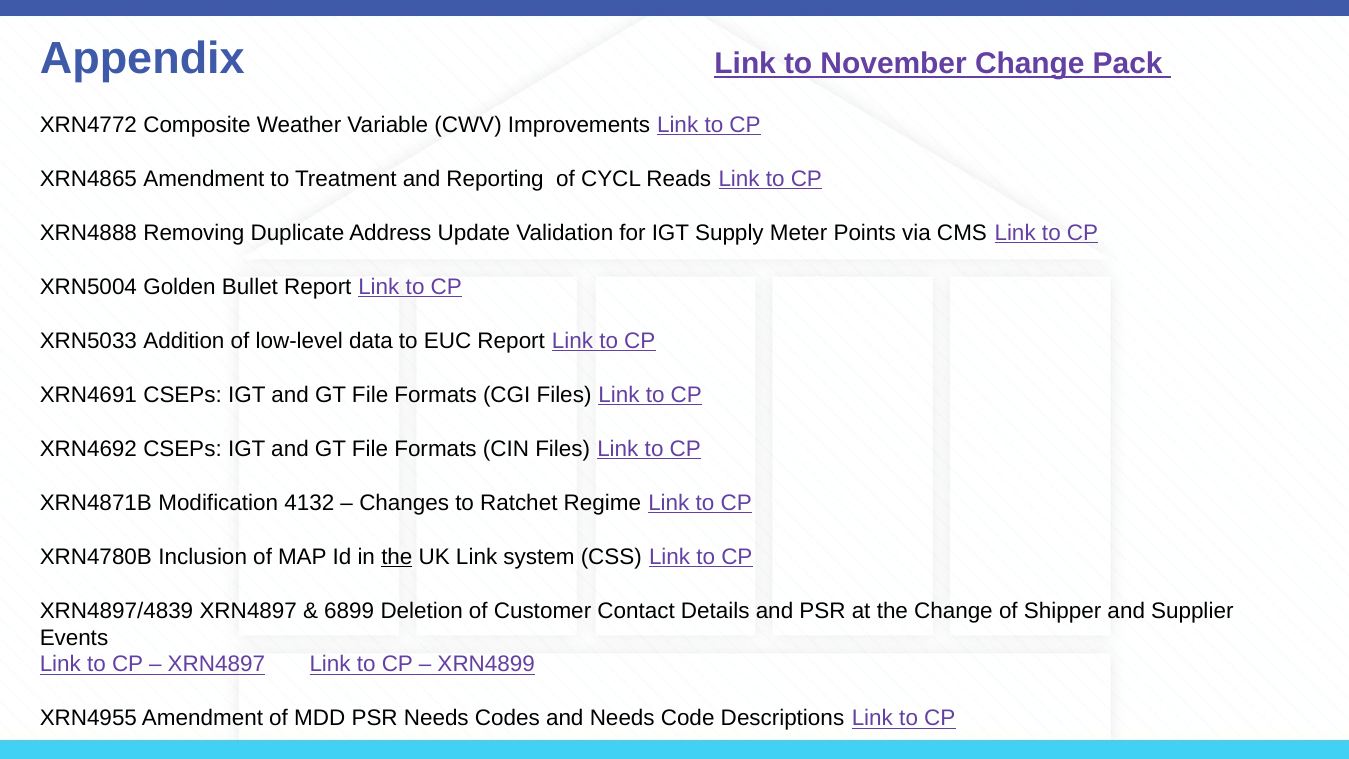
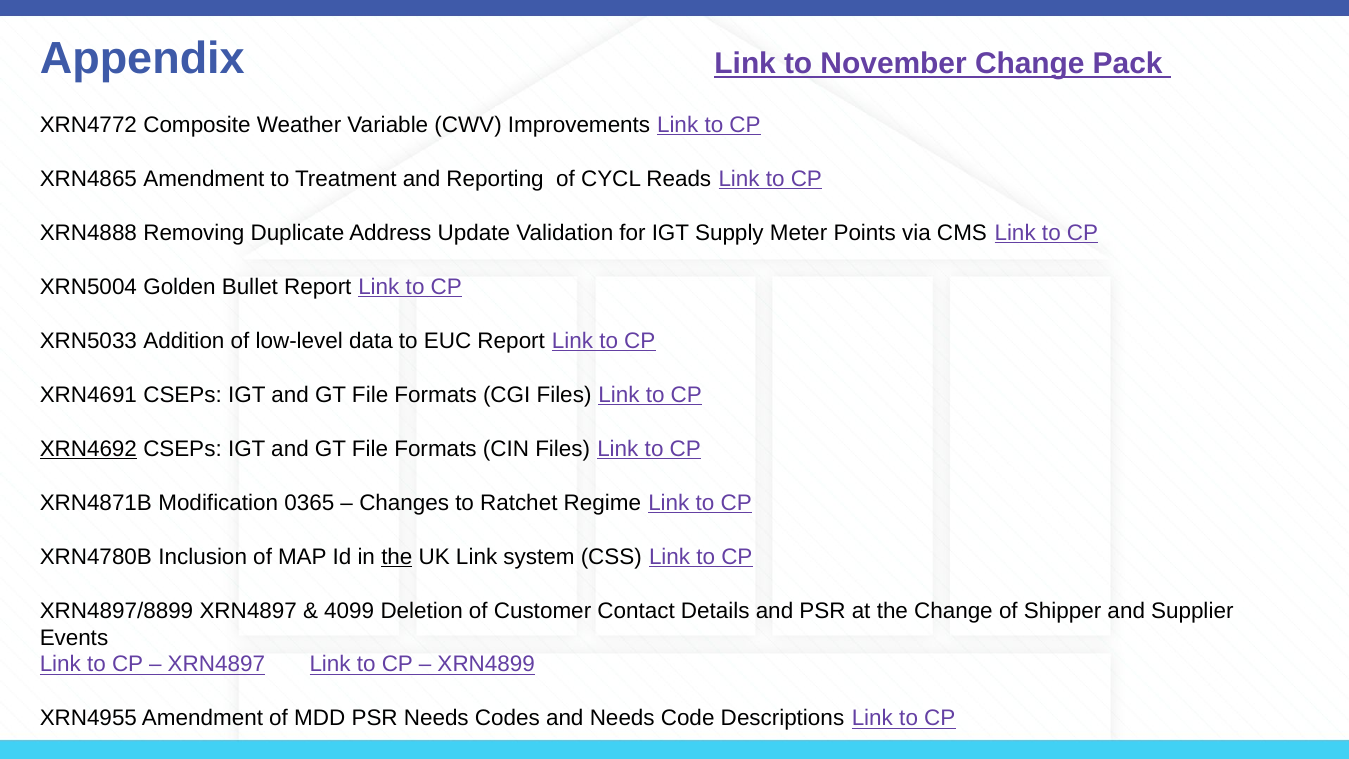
XRN4692 underline: none -> present
4132: 4132 -> 0365
XRN4897/4839: XRN4897/4839 -> XRN4897/8899
6899: 6899 -> 4099
